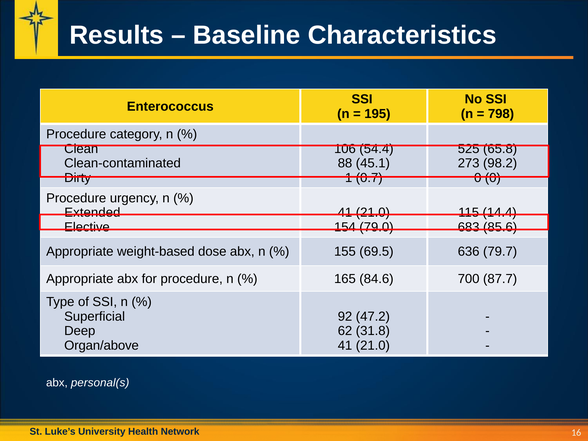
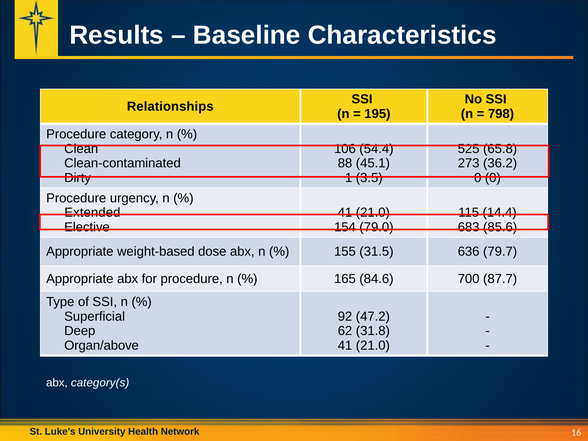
Enterococcus: Enterococcus -> Relationships
98.2: 98.2 -> 36.2
0.7: 0.7 -> 3.5
69.5: 69.5 -> 31.5
personal(s: personal(s -> category(s
